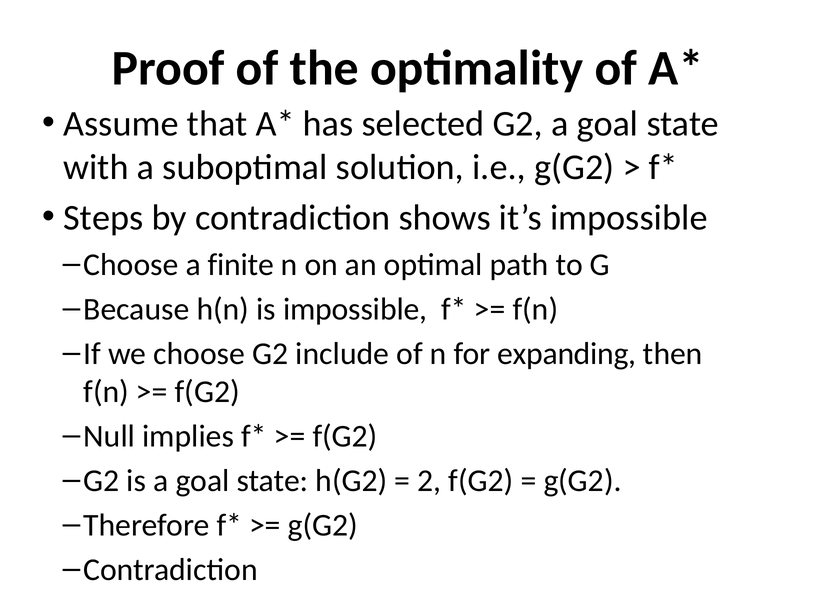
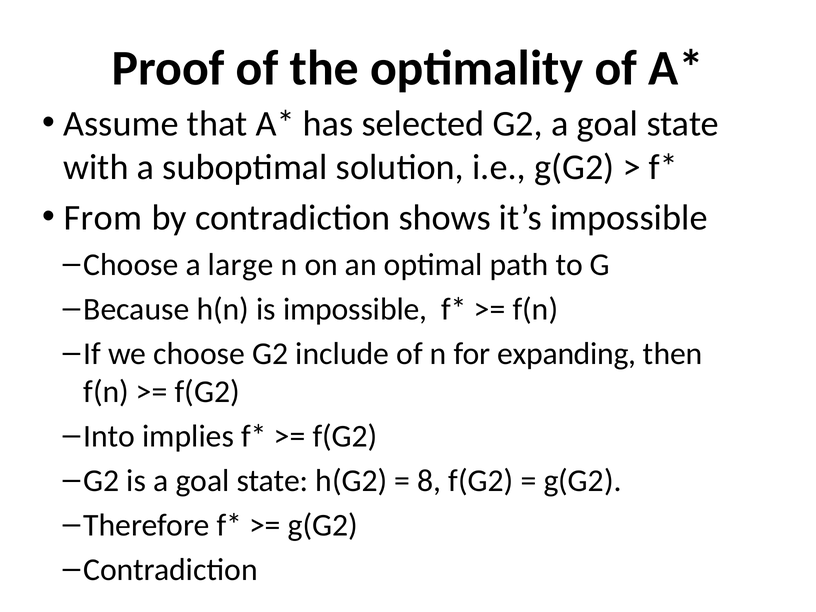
Steps: Steps -> From
finite: finite -> large
Null: Null -> Into
2: 2 -> 8
